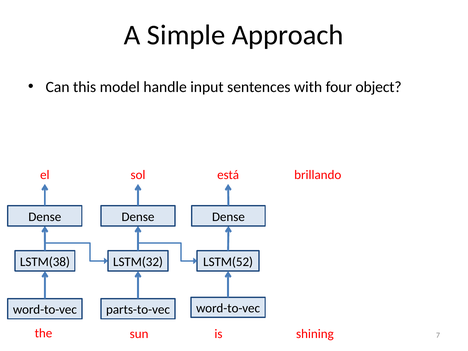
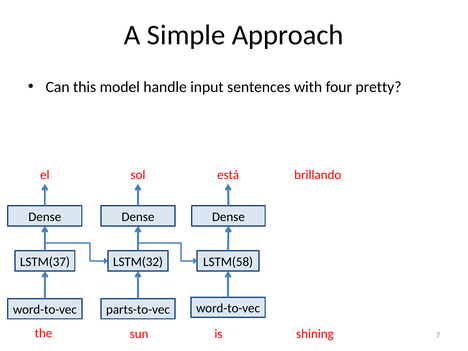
object: object -> pretty
LSTM(38: LSTM(38 -> LSTM(37
LSTM(52: LSTM(52 -> LSTM(58
